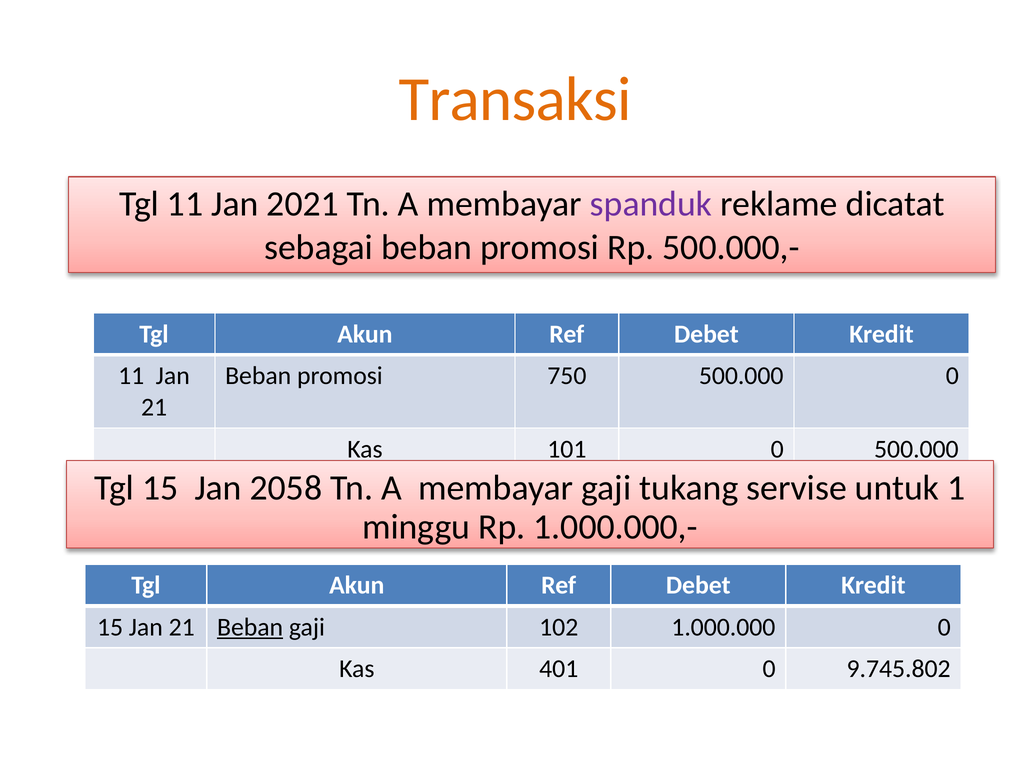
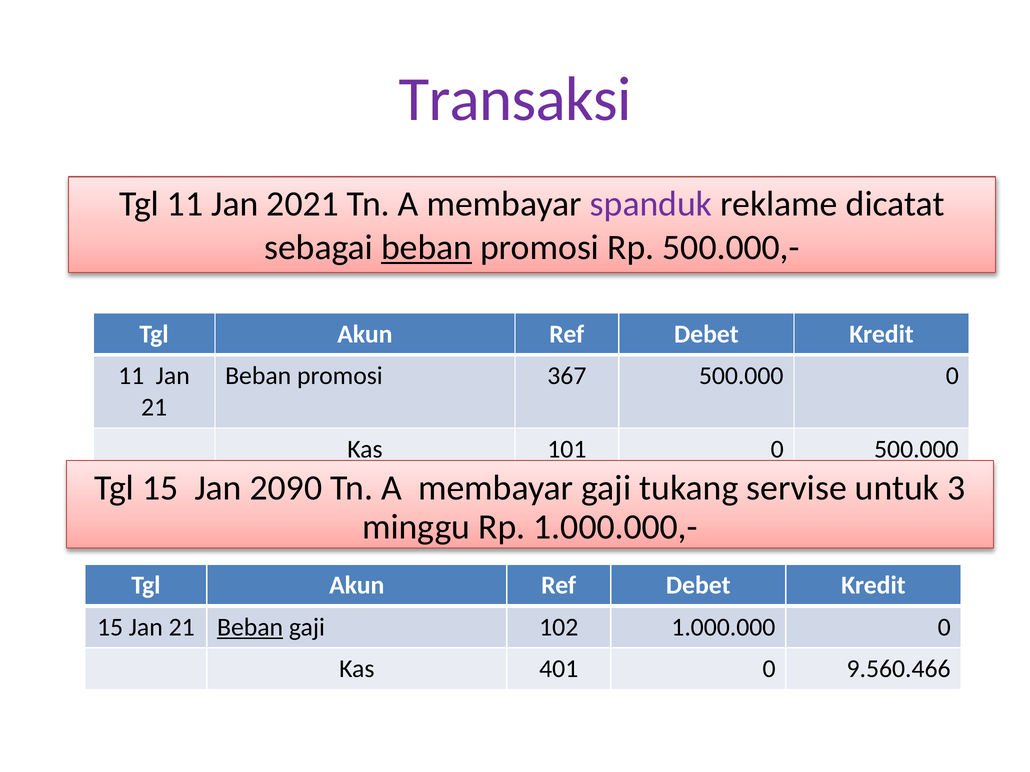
Transaksi colour: orange -> purple
beban at (427, 248) underline: none -> present
750: 750 -> 367
2058: 2058 -> 2090
1: 1 -> 3
9.745.802: 9.745.802 -> 9.560.466
